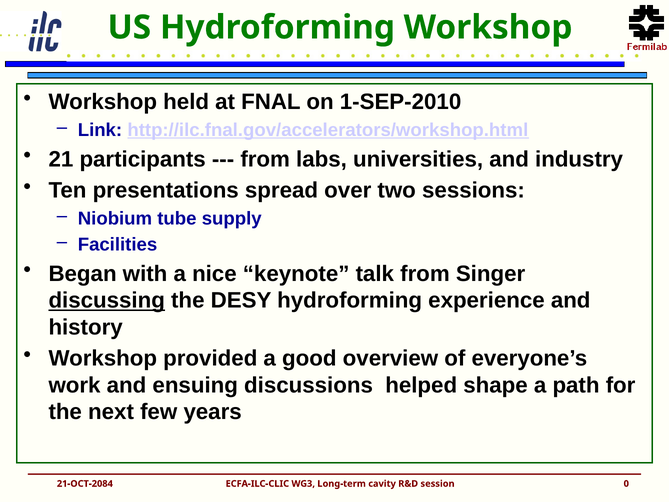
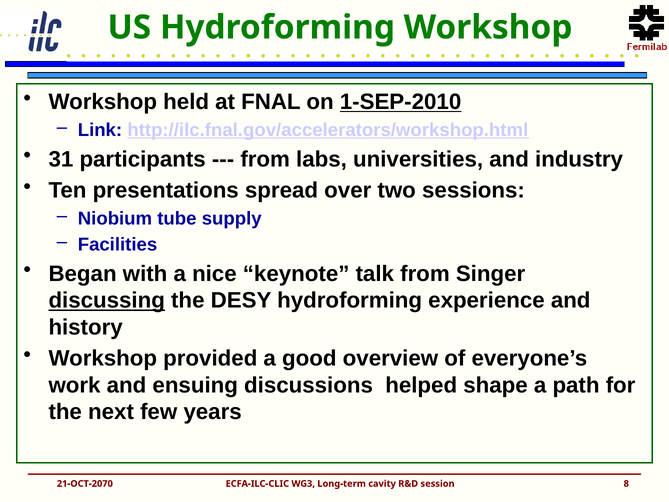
1-SEP-2010 underline: none -> present
21: 21 -> 31
21-OCT-2084: 21-OCT-2084 -> 21-OCT-2070
0: 0 -> 8
